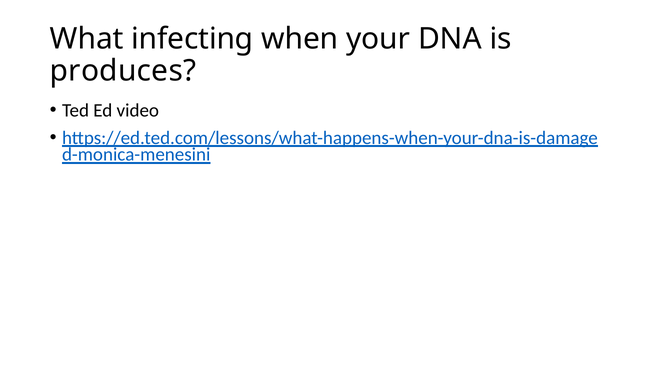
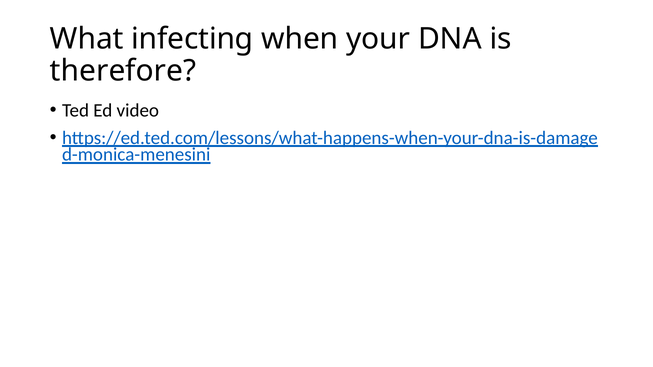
produces: produces -> therefore
